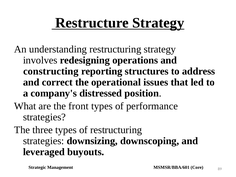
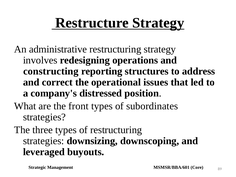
understanding: understanding -> administrative
performance: performance -> subordinates
